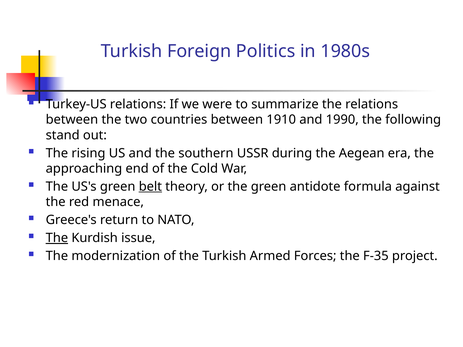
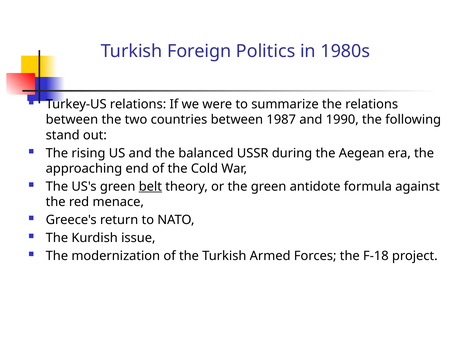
1910: 1910 -> 1987
southern: southern -> balanced
The at (57, 238) underline: present -> none
F-35: F-35 -> F-18
